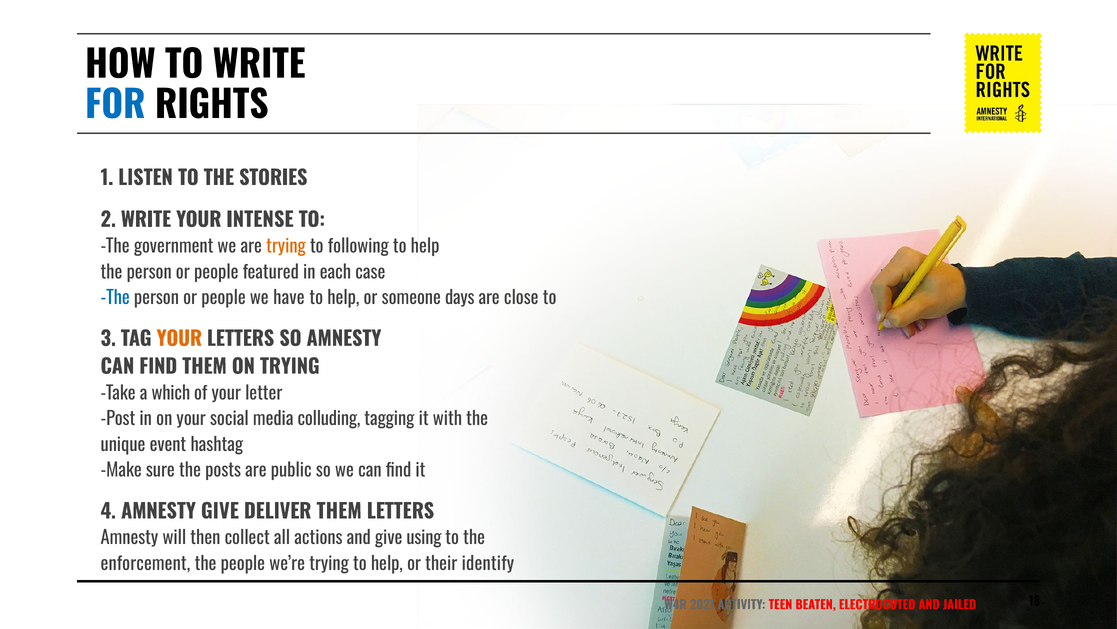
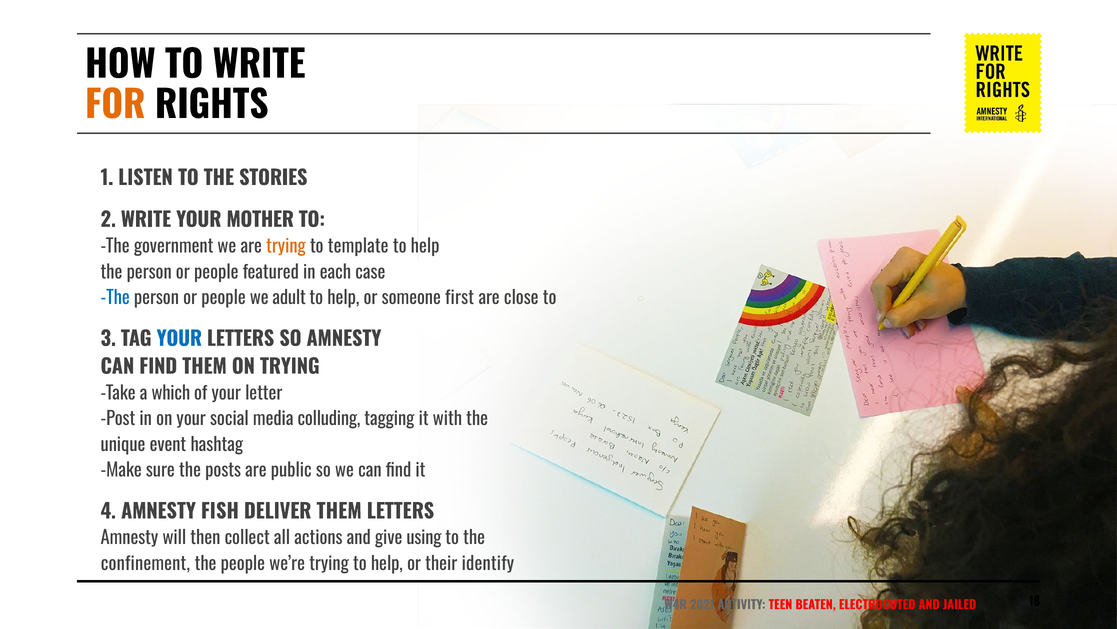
FOR colour: blue -> orange
INTENSE: INTENSE -> MOTHER
following: following -> template
have: have -> adult
days: days -> first
YOUR at (179, 339) colour: orange -> blue
AMNESTY GIVE: GIVE -> FISH
enforcement: enforcement -> confinement
